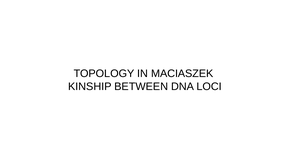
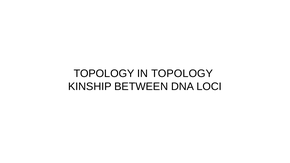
IN MACIASZEK: MACIASZEK -> TOPOLOGY
